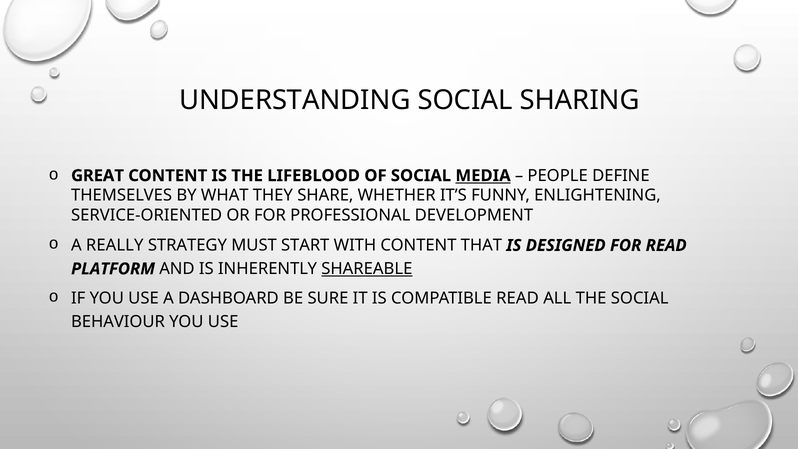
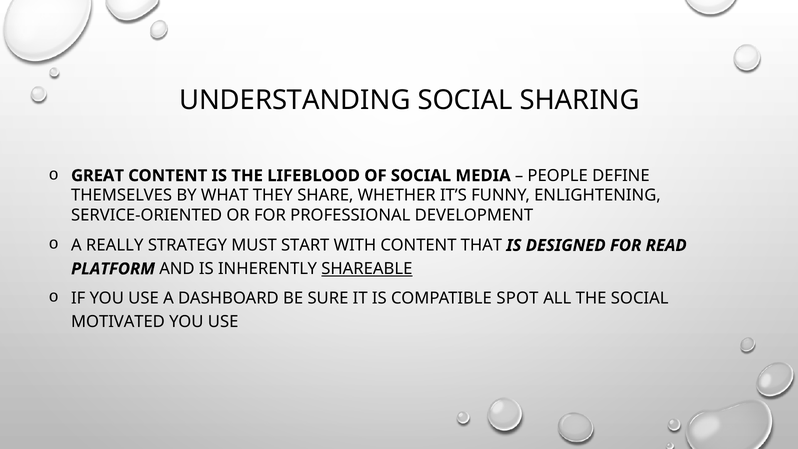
MEDIA underline: present -> none
COMPATIBLE READ: READ -> SPOT
BEHAVIOUR: BEHAVIOUR -> MOTIVATED
